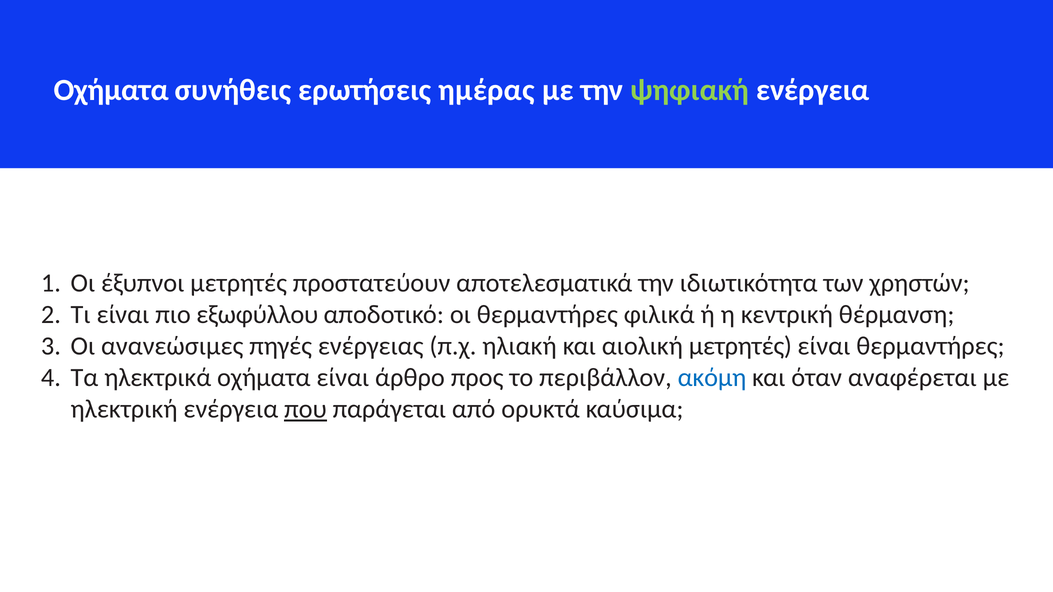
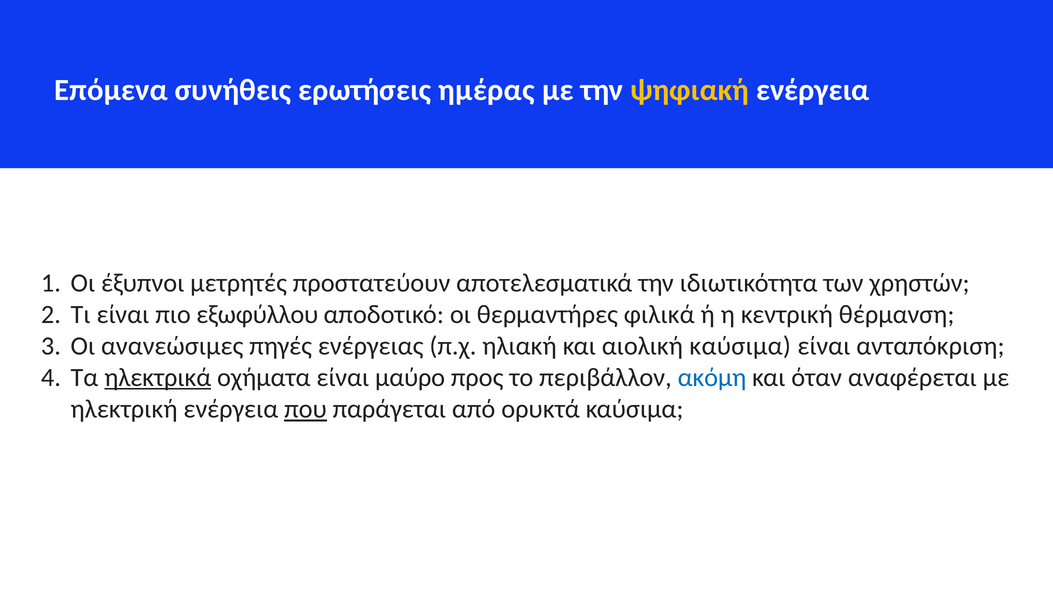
Οχήματα at (111, 90): Οχήματα -> Επόμενα
ψηφιακή colour: light green -> yellow
αιολική μετρητές: μετρητές -> καύσιμα
είναι θερμαντήρες: θερμαντήρες -> ανταπόκριση
ηλεκτρικά underline: none -> present
άρθρο: άρθρο -> μαύρο
